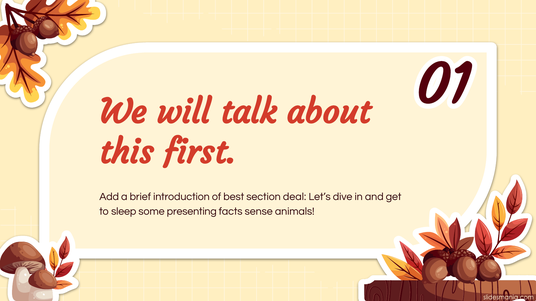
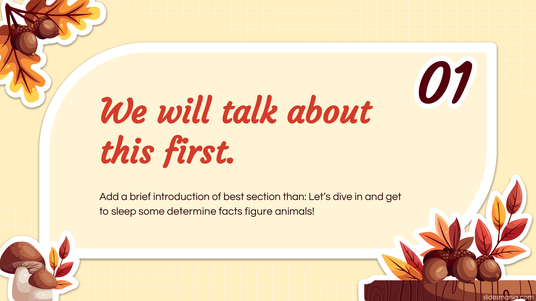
deal: deal -> than
presenting: presenting -> determine
sense: sense -> figure
